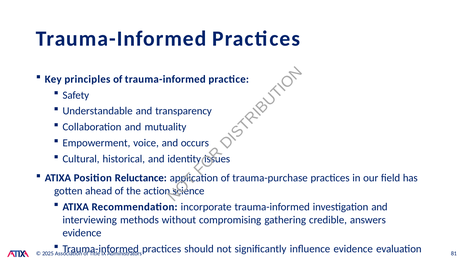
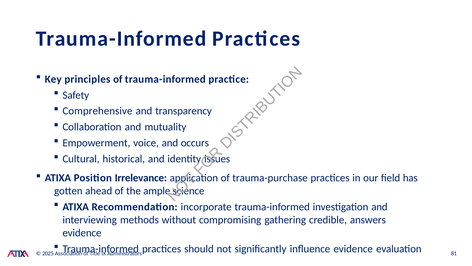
Understandable: Understandable -> Comprehensive
Reluctance: Reluctance -> Irrelevance
action: action -> ample
